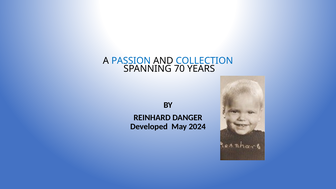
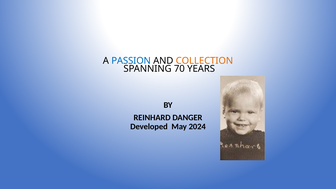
COLLECTION colour: blue -> orange
